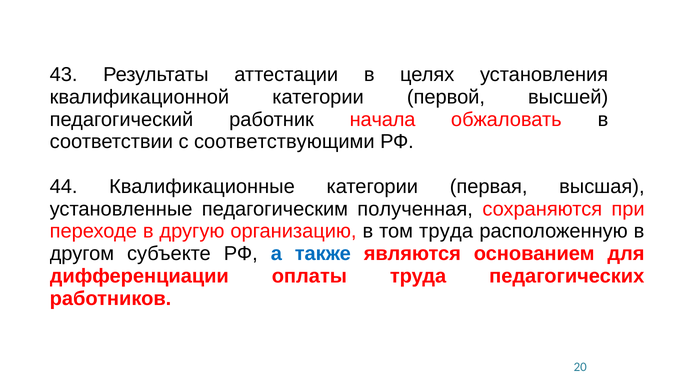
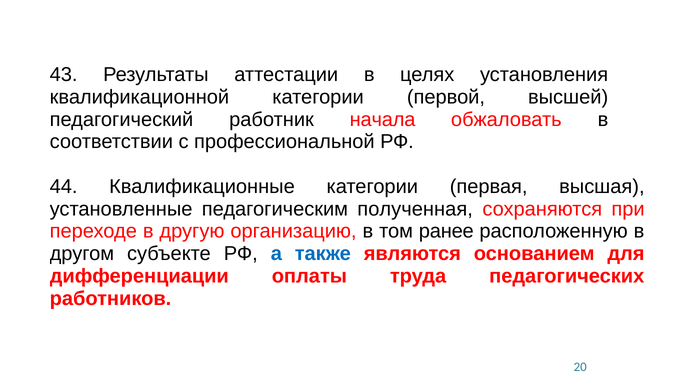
соответствующими: соответствующими -> профессиональной
том труда: труда -> ранее
